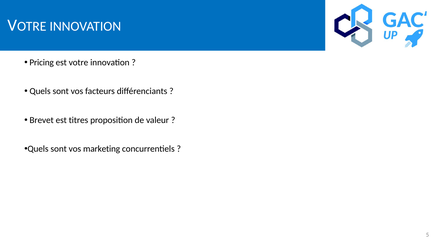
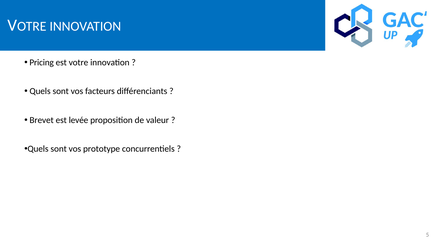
titres: titres -> levée
marketing: marketing -> prototype
